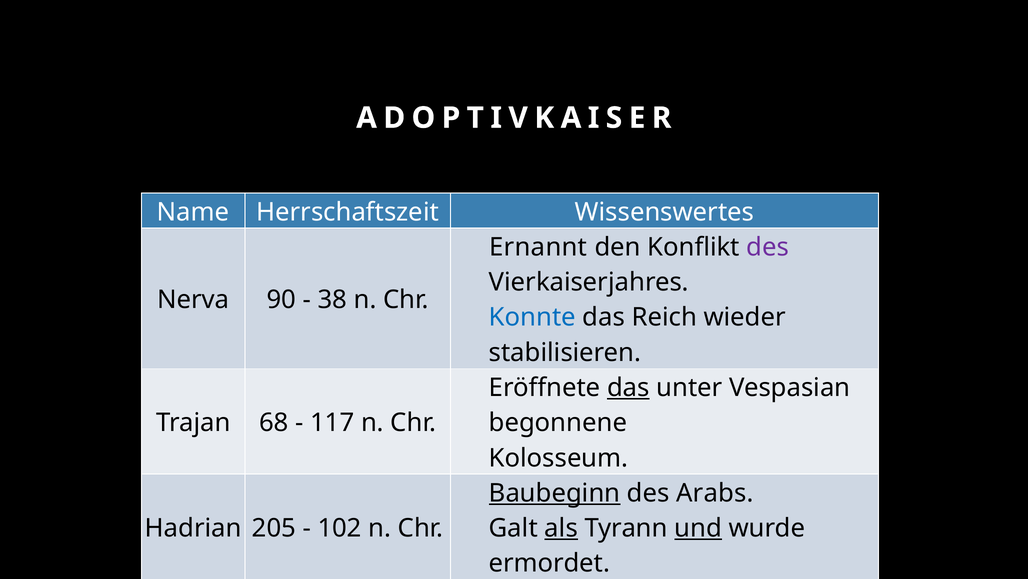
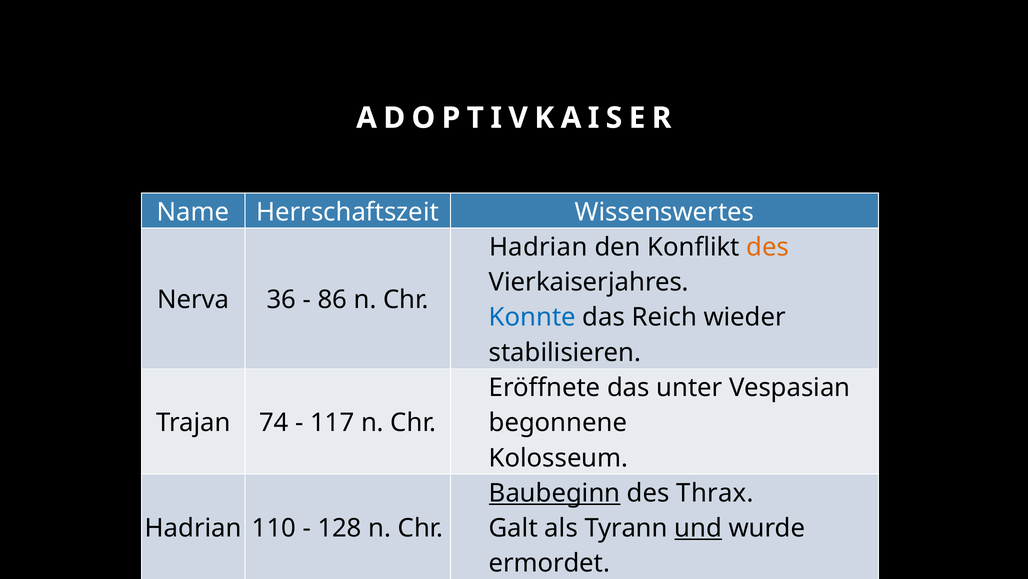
Ernannt at (538, 247): Ernannt -> Hadrian
des at (768, 247) colour: purple -> orange
90: 90 -> 36
38: 38 -> 86
das at (628, 387) underline: present -> none
68: 68 -> 74
Arabs: Arabs -> Thrax
205: 205 -> 110
102: 102 -> 128
als underline: present -> none
